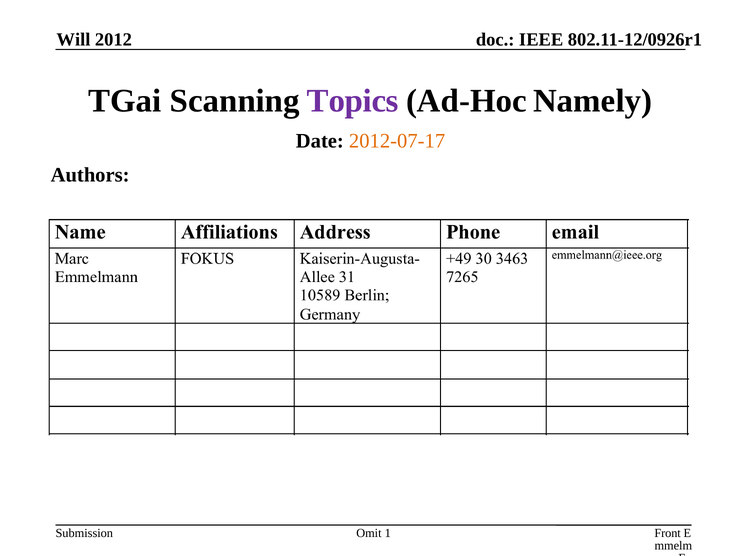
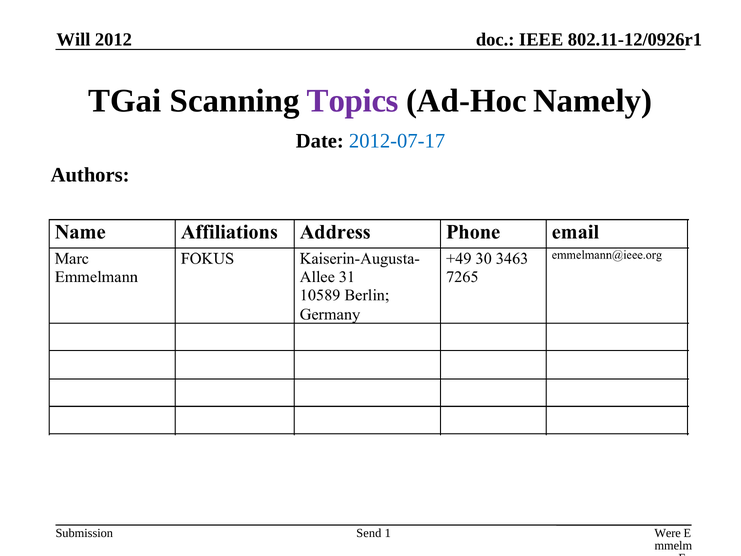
2012-07-17 colour: orange -> blue
Front: Front -> Were
Omit: Omit -> Send
